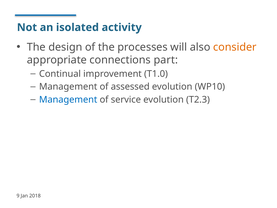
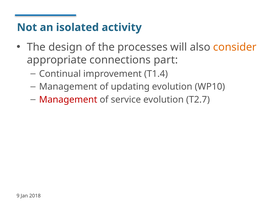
T1.0: T1.0 -> T1.4
assessed: assessed -> updating
Management at (68, 100) colour: blue -> red
T2.3: T2.3 -> T2.7
